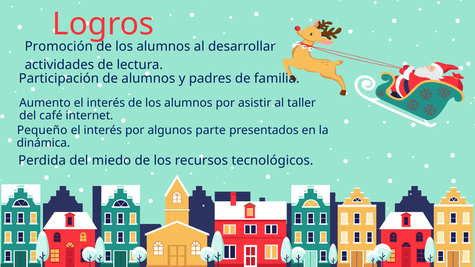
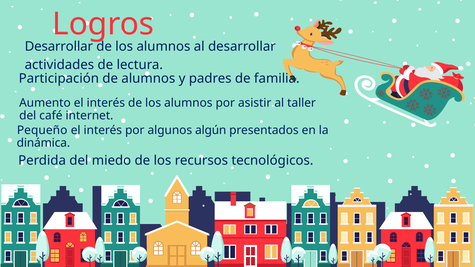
Promoción at (59, 47): Promoción -> Desarrollar
parte: parte -> algún
